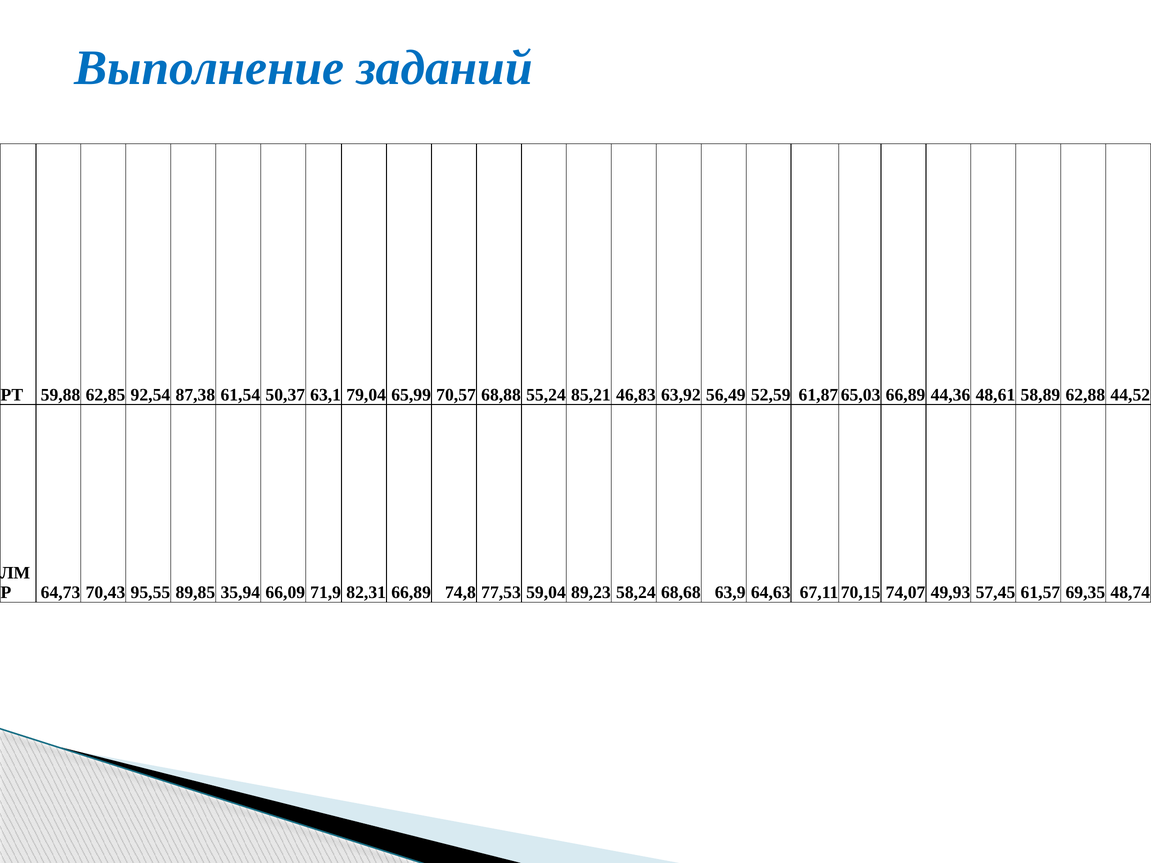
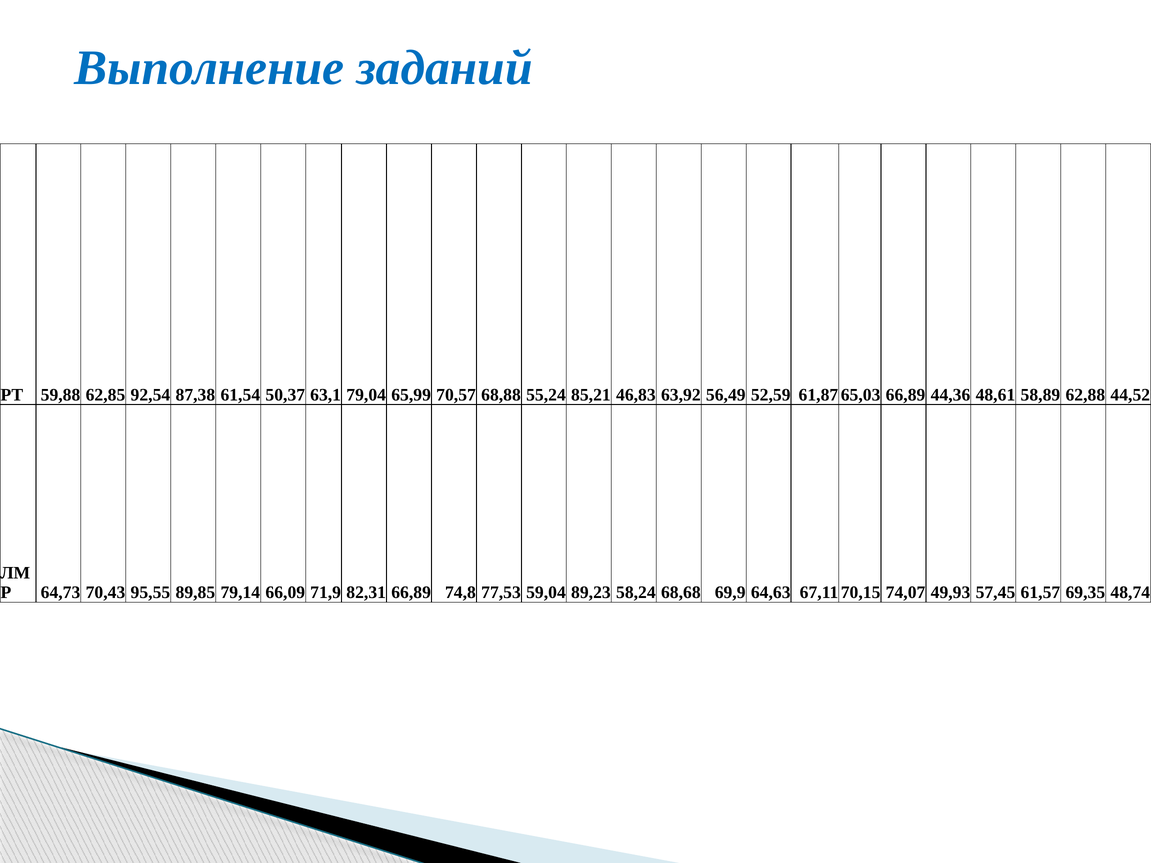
35,94: 35,94 -> 79,14
63,9: 63,9 -> 69,9
